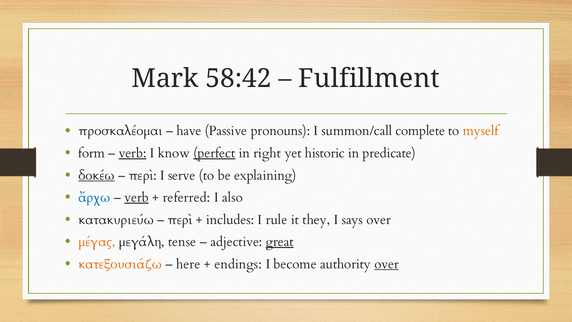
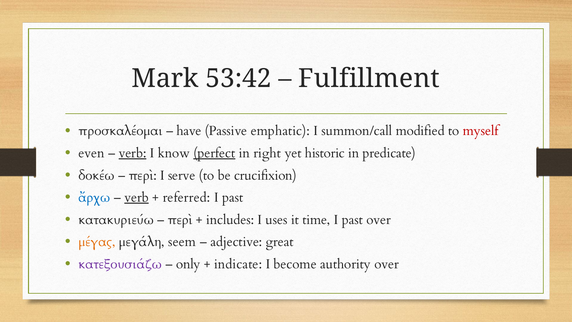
58:42: 58:42 -> 53:42
pronouns: pronouns -> emphatic
complete: complete -> modified
myself colour: orange -> red
form: form -> even
δοκέω underline: present -> none
explaining: explaining -> crucifixion
also at (233, 197): also -> past
rule: rule -> uses
they: they -> time
says at (352, 220): says -> past
tense: tense -> seem
great underline: present -> none
κατεξουσιάζω colour: orange -> purple
here: here -> only
endings: endings -> indicate
over at (387, 264) underline: present -> none
